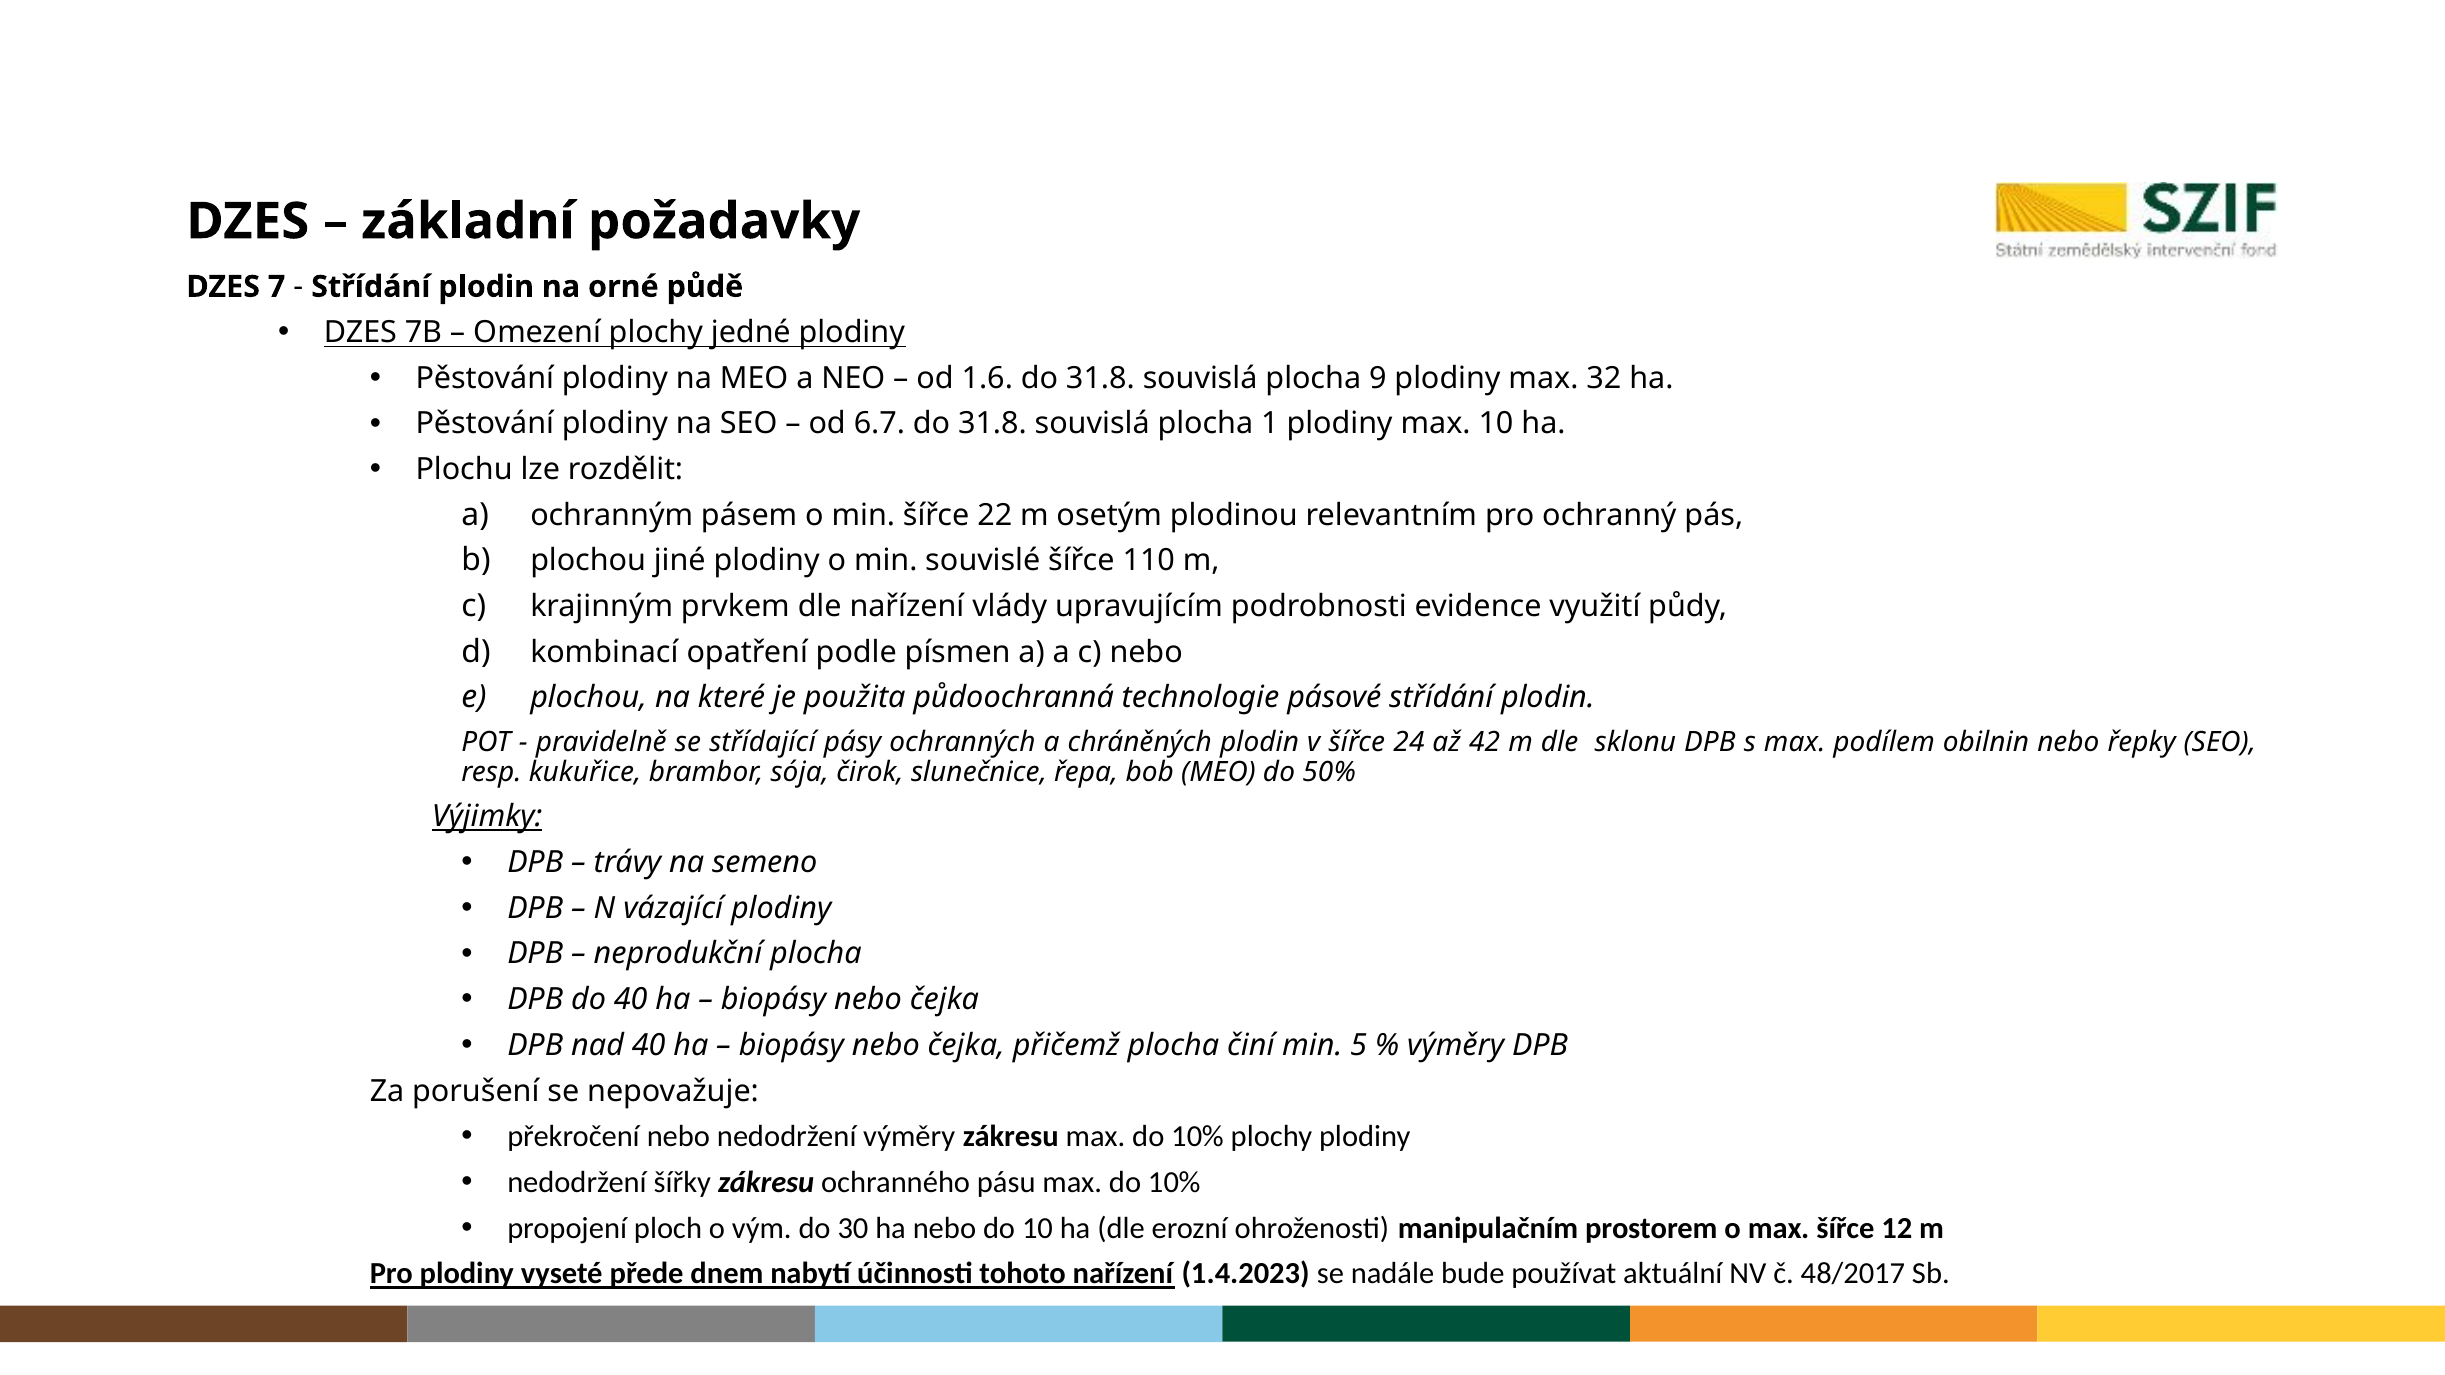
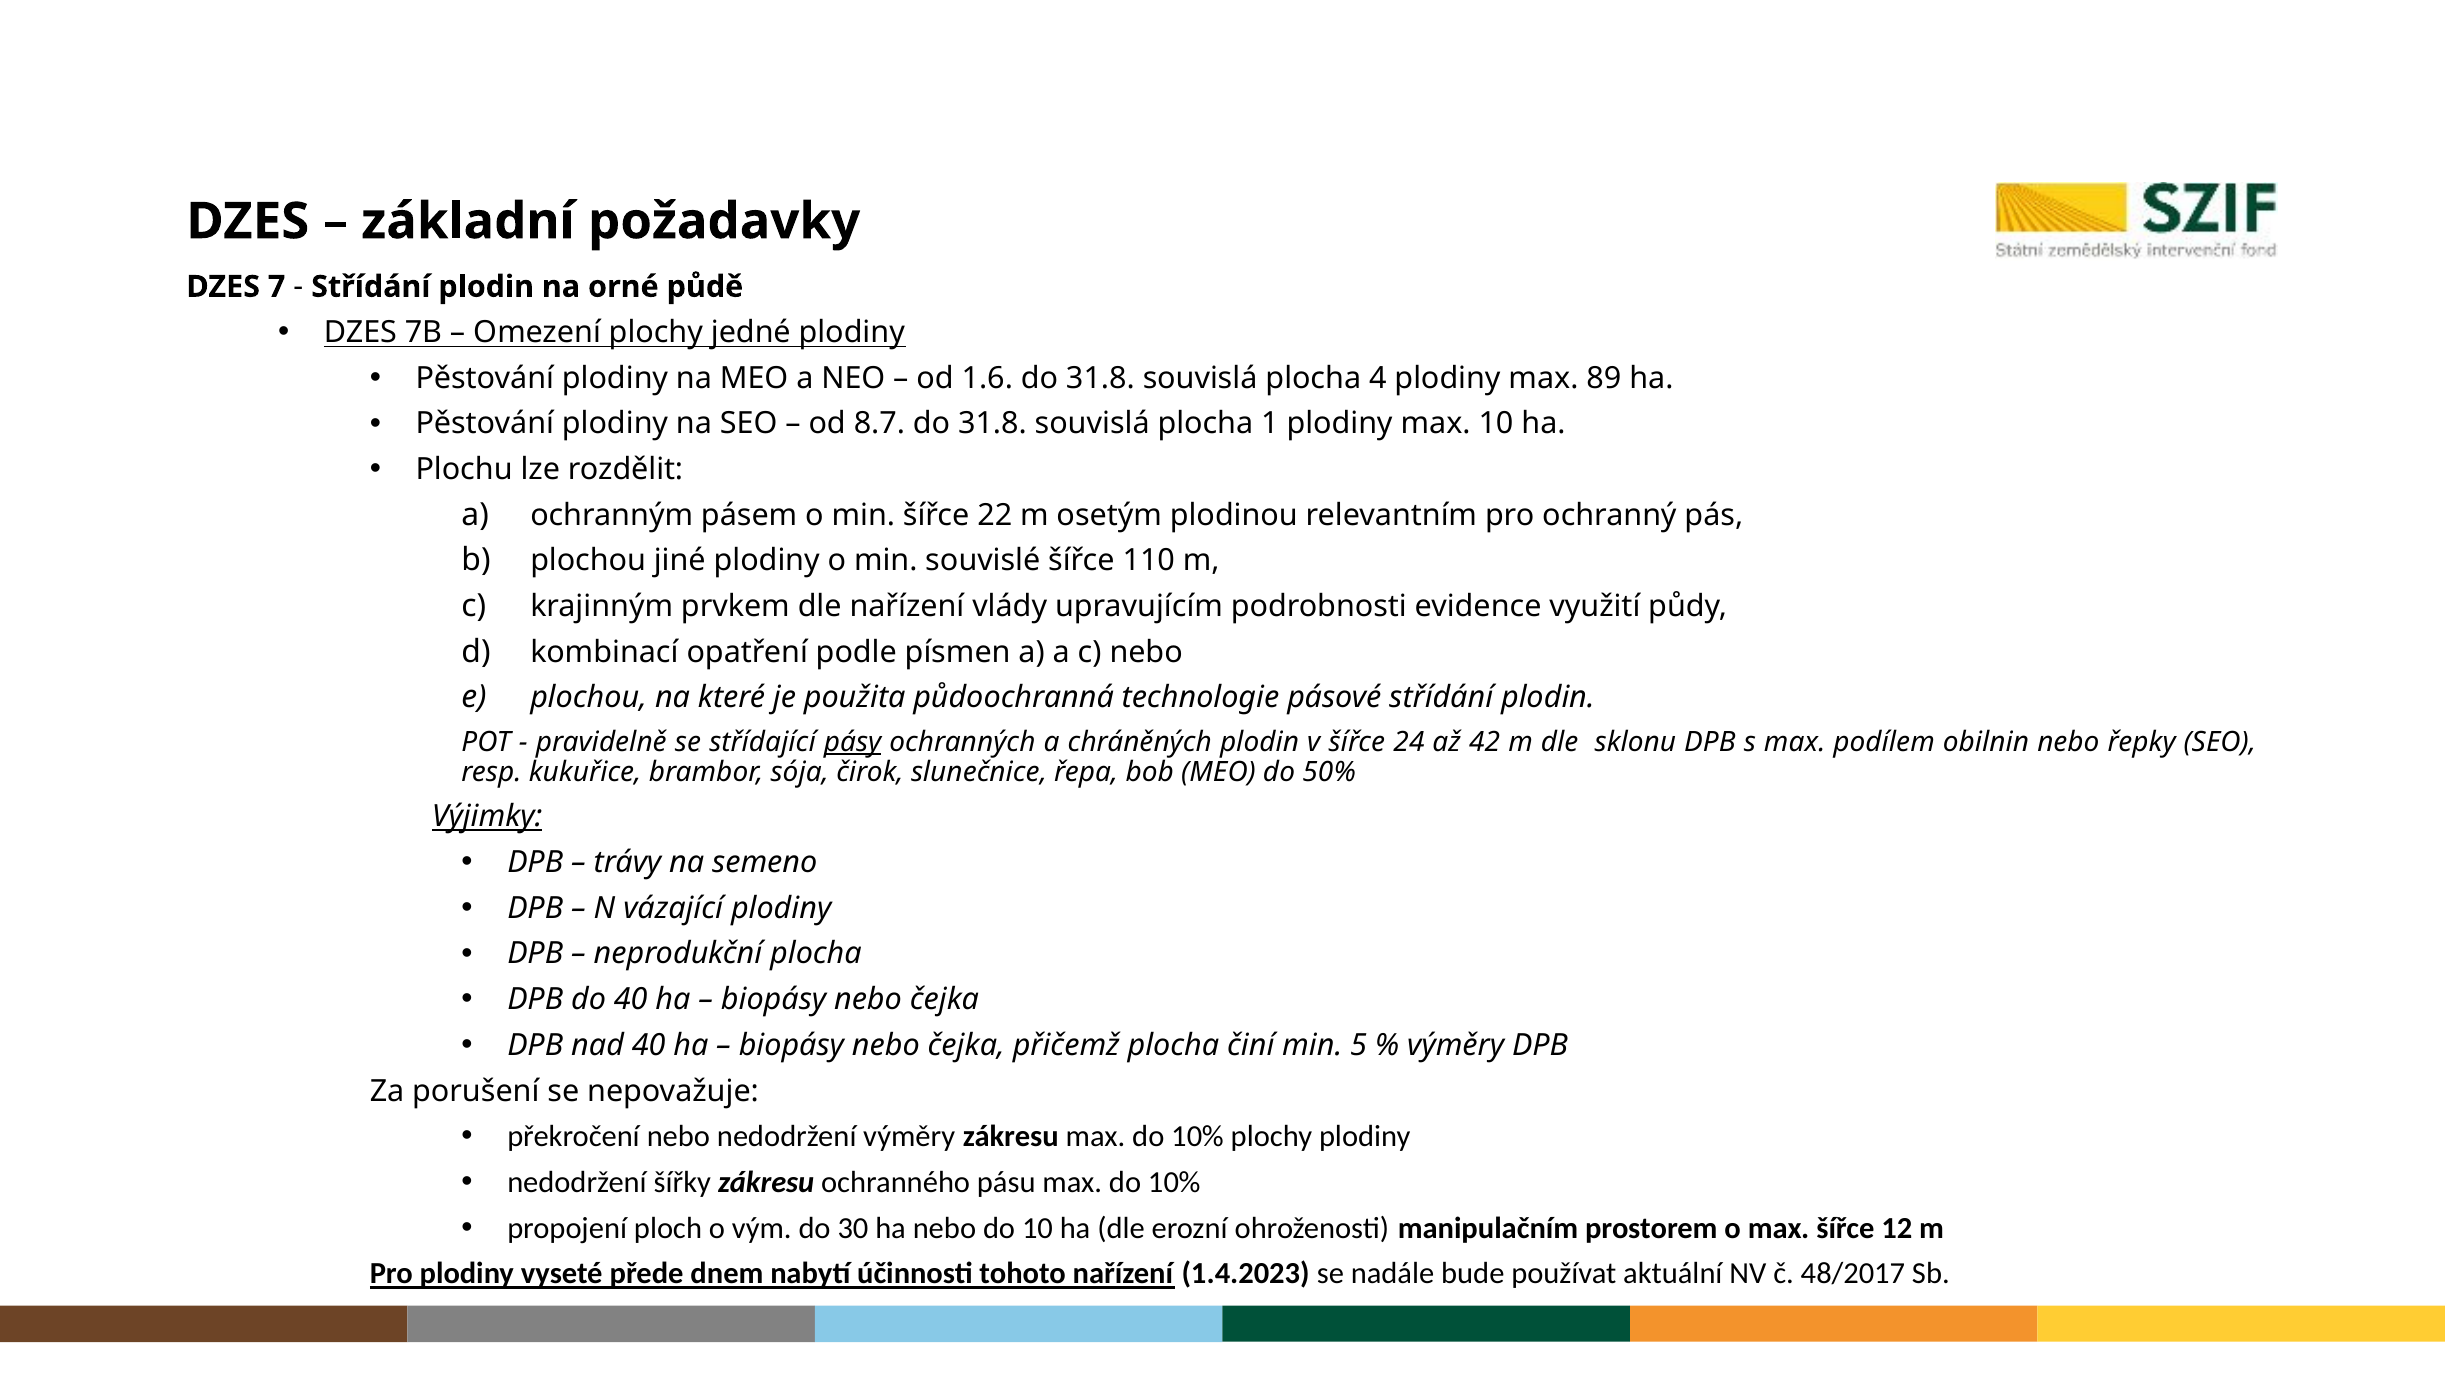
9: 9 -> 4
32: 32 -> 89
6.7: 6.7 -> 8.7
pásy underline: none -> present
